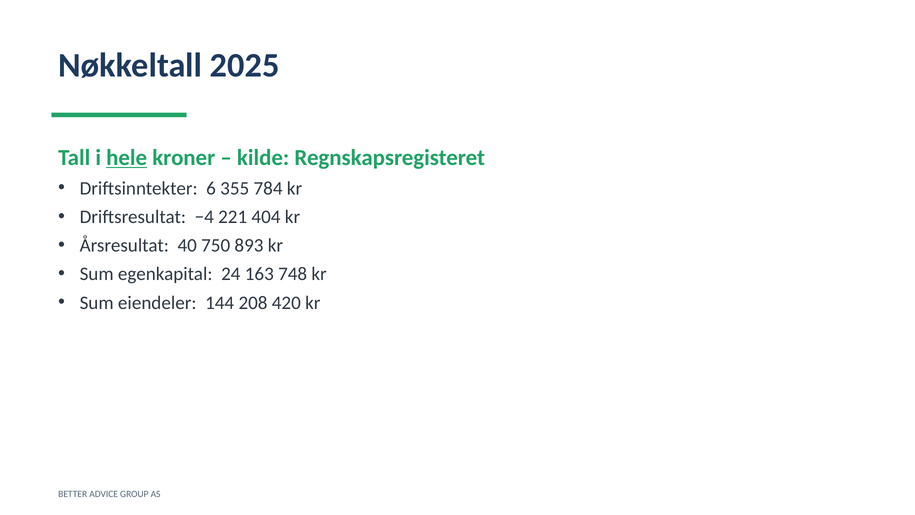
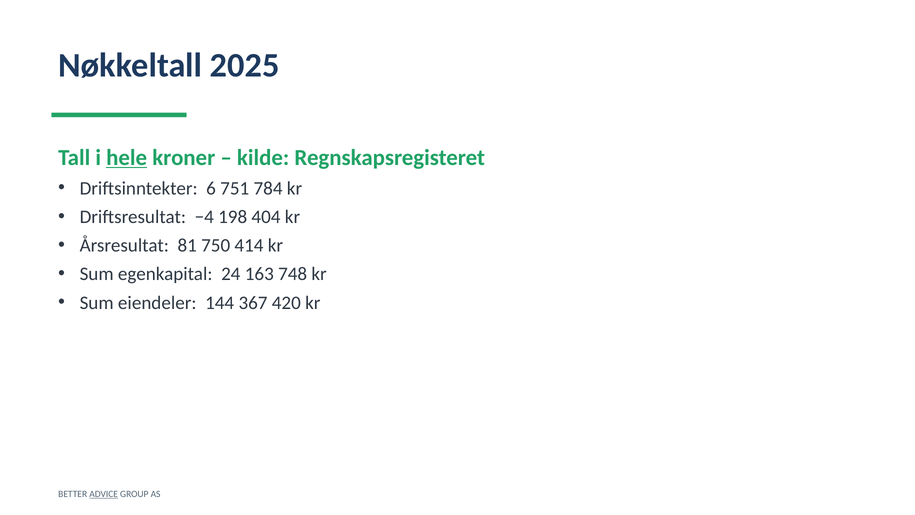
355: 355 -> 751
221: 221 -> 198
40: 40 -> 81
893: 893 -> 414
208: 208 -> 367
ADVICE underline: none -> present
